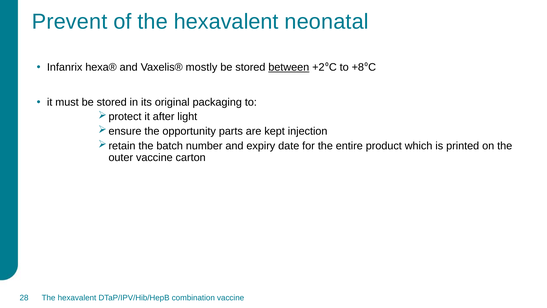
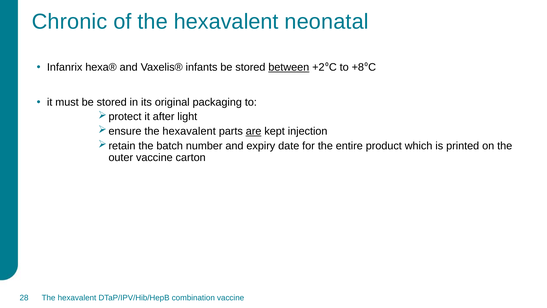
Prevent: Prevent -> Chronic
mostly: mostly -> infants
opportunity at (189, 131): opportunity -> hexavalent
are underline: none -> present
